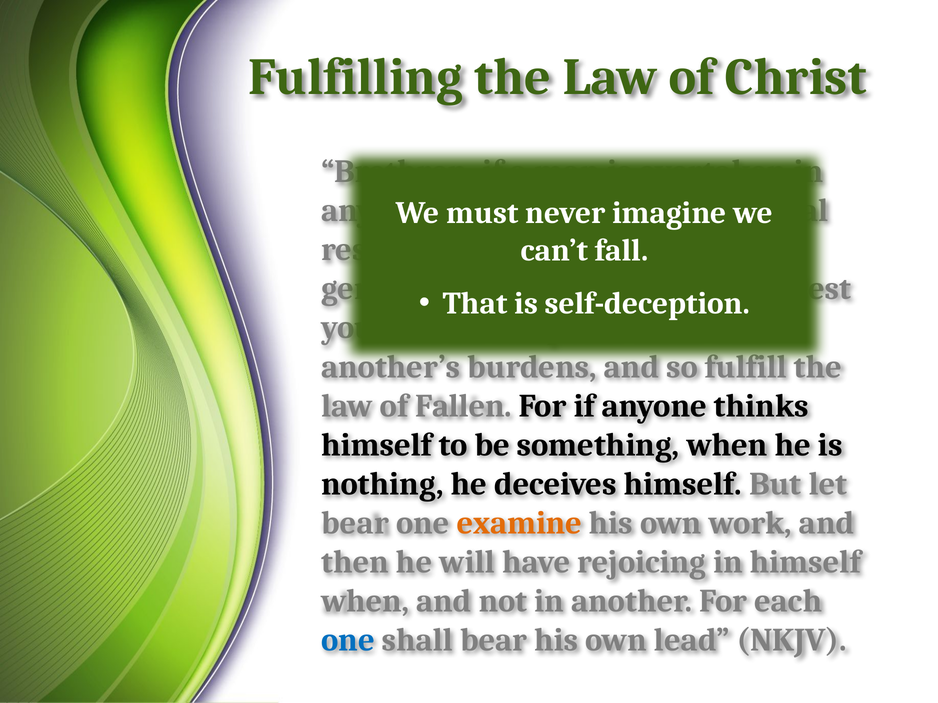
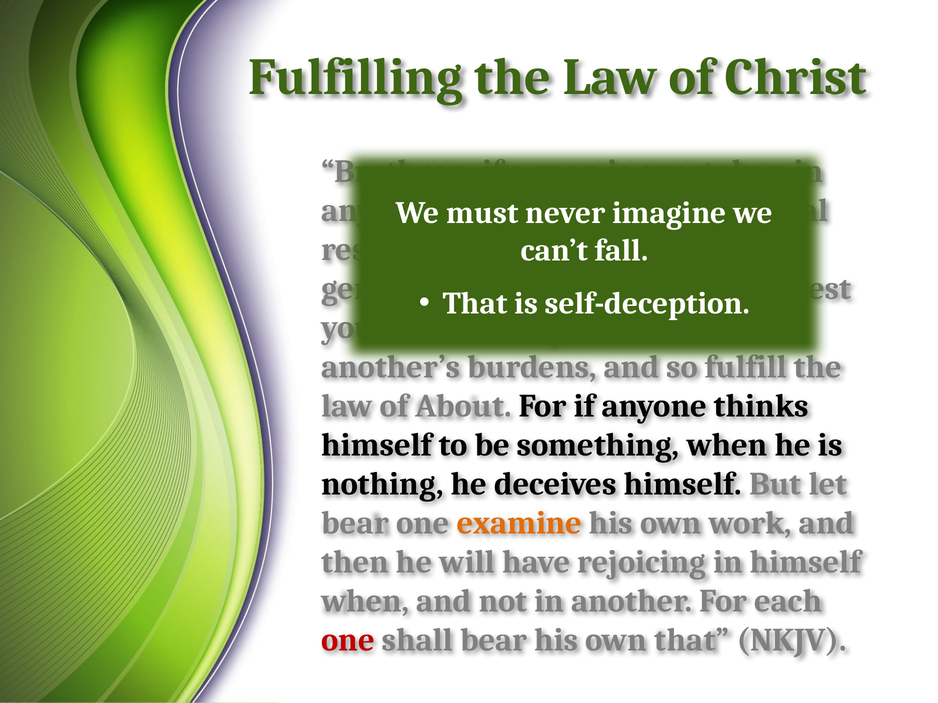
Fallen: Fallen -> About
one at (348, 641) colour: blue -> red
own lead: lead -> that
